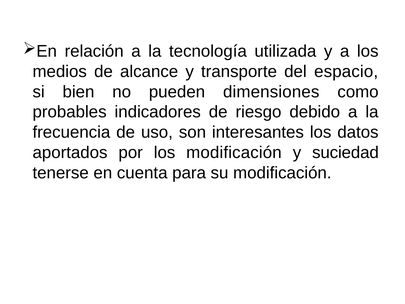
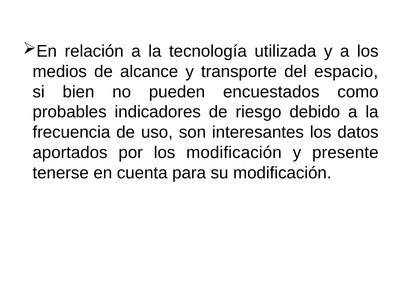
dimensiones: dimensiones -> encuestados
suciedad: suciedad -> presente
